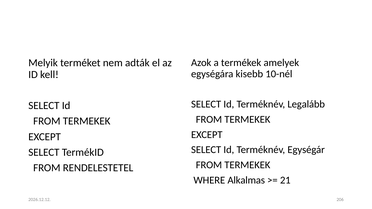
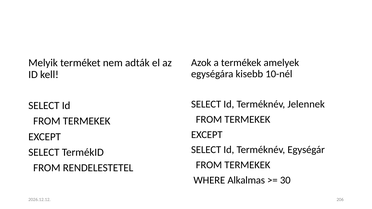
Legalább: Legalább -> Jelennek
21: 21 -> 30
